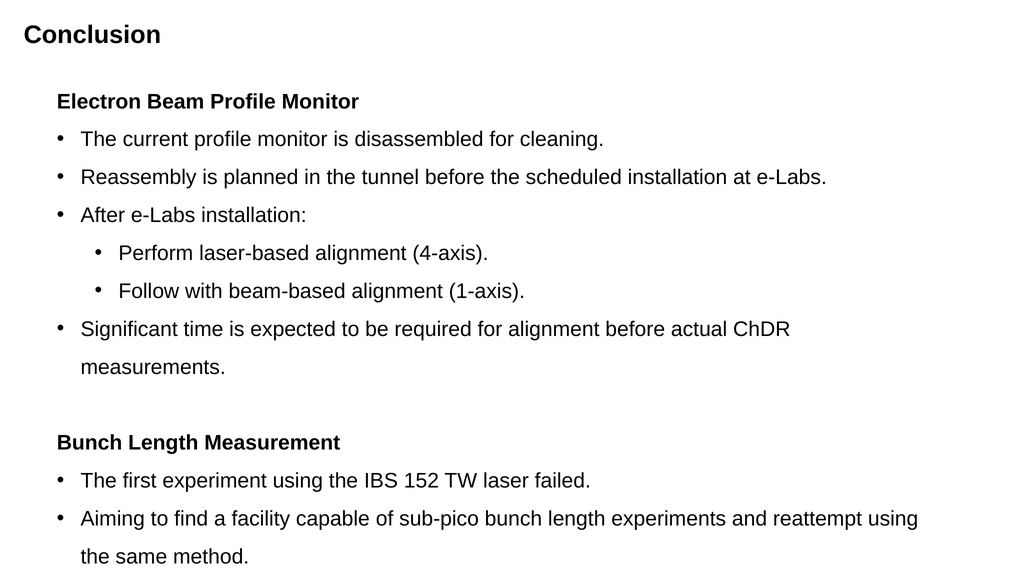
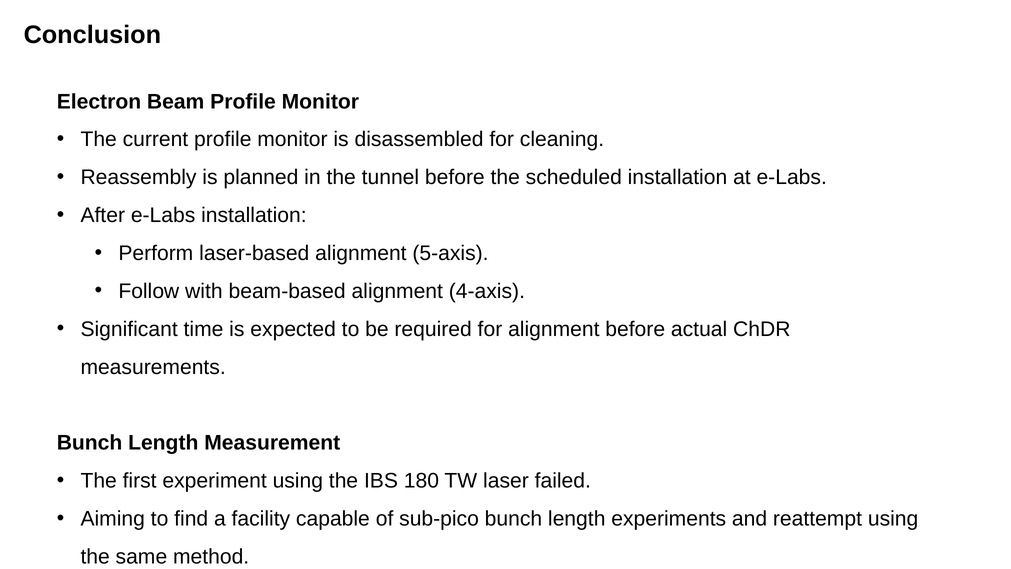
4-axis: 4-axis -> 5-axis
1-axis: 1-axis -> 4-axis
152: 152 -> 180
